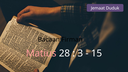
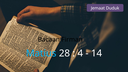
Matius colour: pink -> light blue
3: 3 -> 4
15: 15 -> 14
